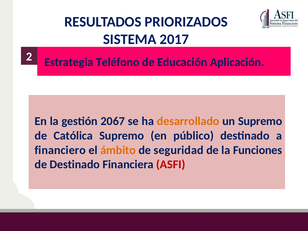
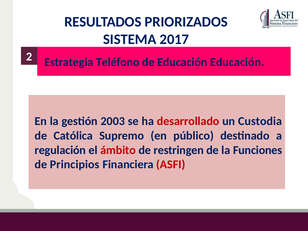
Educación Aplicación: Aplicación -> Educación
2067: 2067 -> 2003
desarrollado colour: orange -> red
un Supremo: Supremo -> Custodia
financiero: financiero -> regulación
ámbito colour: orange -> red
seguridad: seguridad -> restringen
de Destinado: Destinado -> Principios
